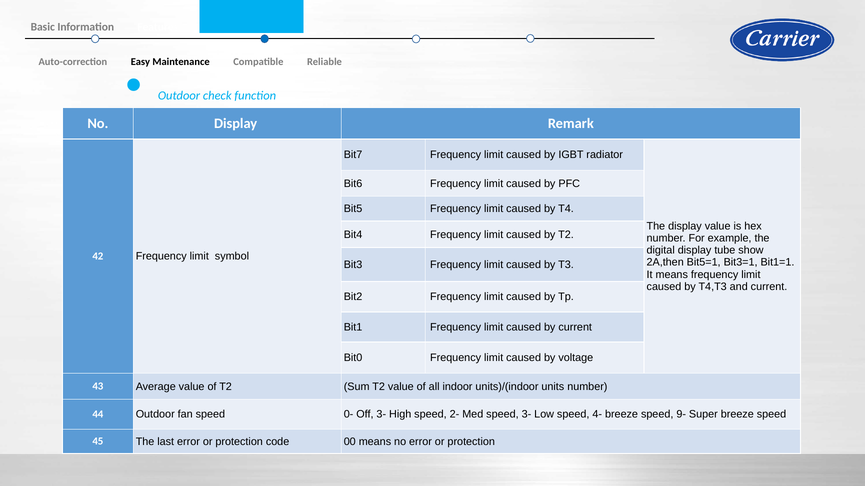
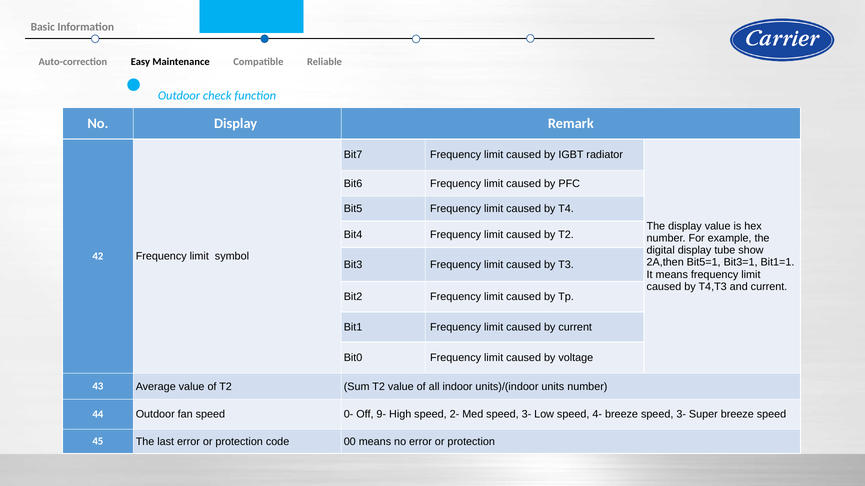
Off 3-: 3- -> 9-
breeze speed 9-: 9- -> 3-
